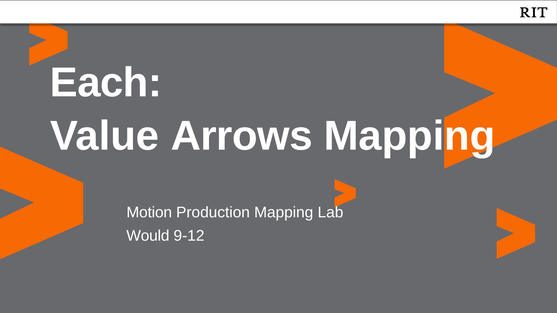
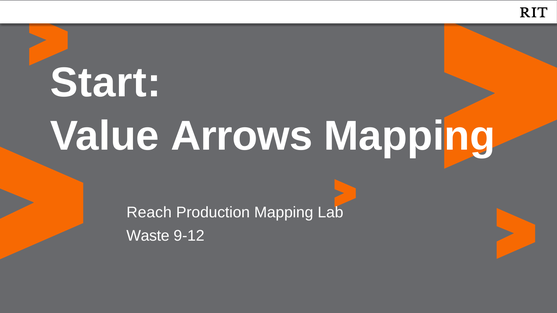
Each: Each -> Start
Motion: Motion -> Reach
Would: Would -> Waste
